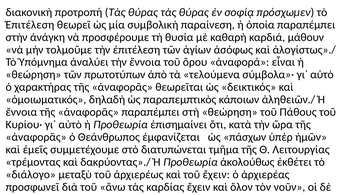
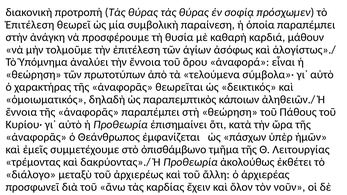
διατυπώνεται: διατυπώνεται -> ὀπισθάμβωνο
τοῦ ἔχειν: ἔχειν -> ἄλλη
